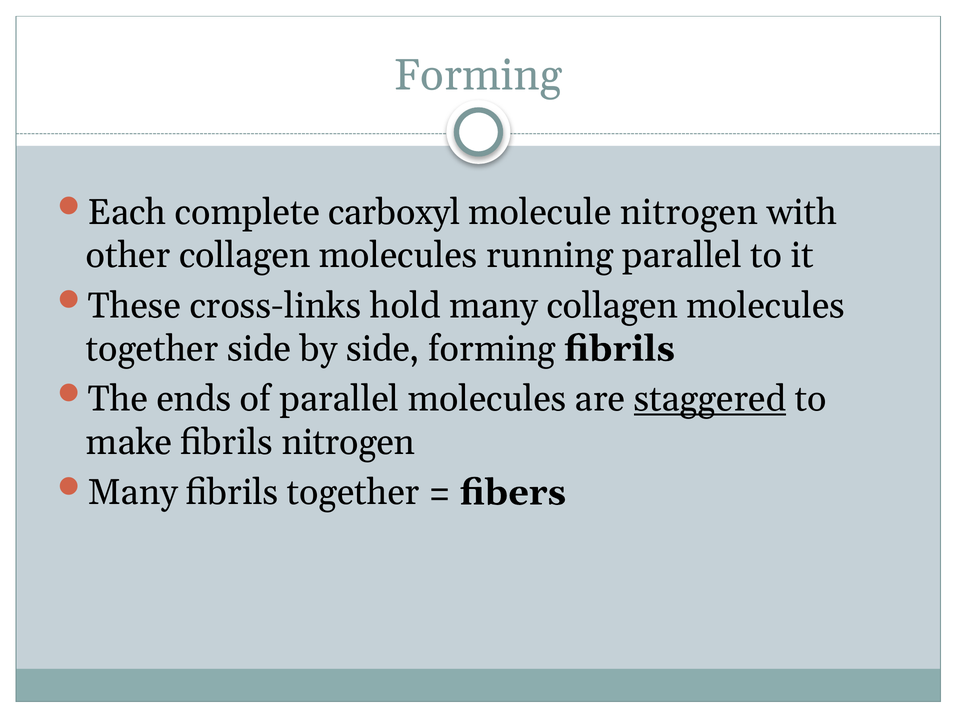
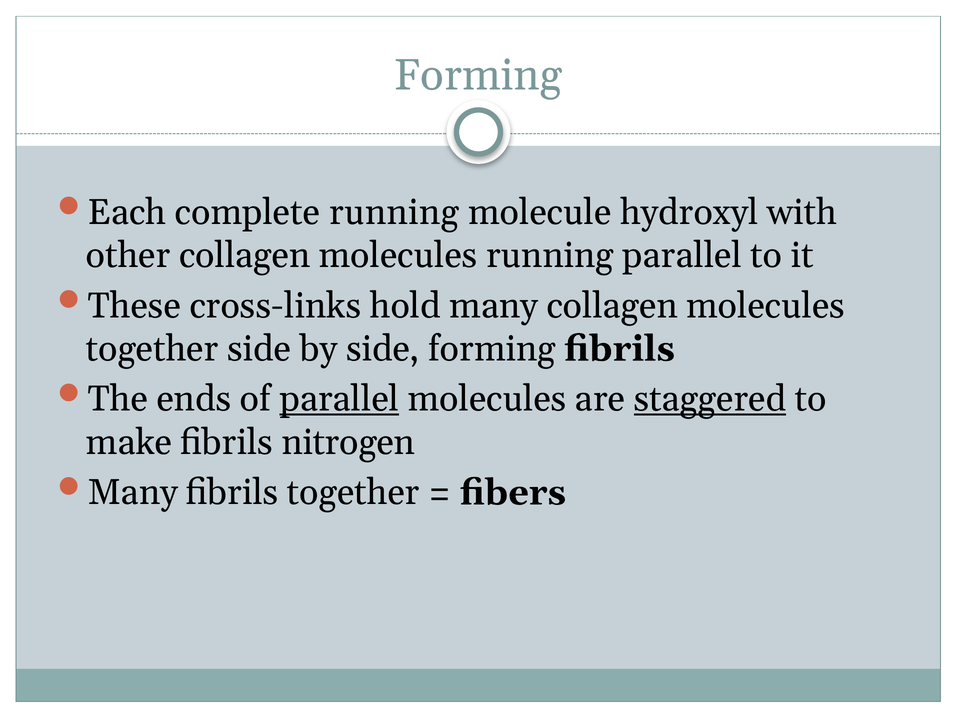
complete carboxyl: carboxyl -> running
molecule nitrogen: nitrogen -> hydroxyl
parallel at (339, 399) underline: none -> present
